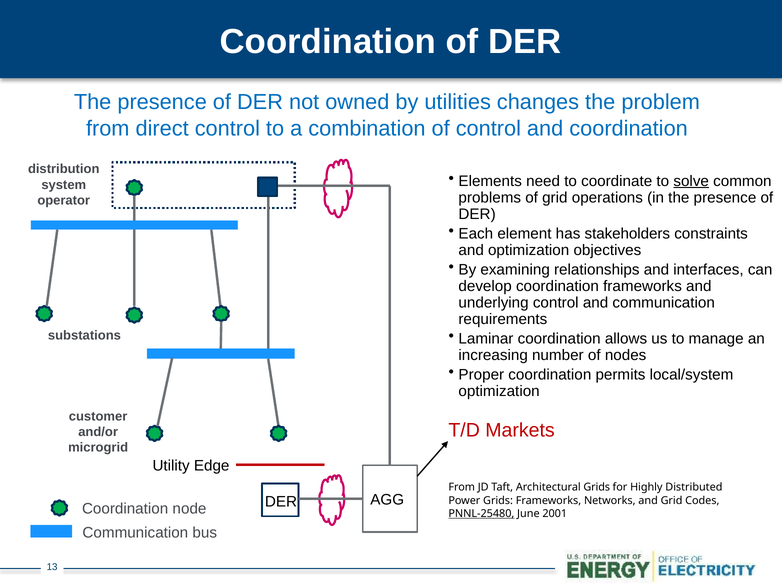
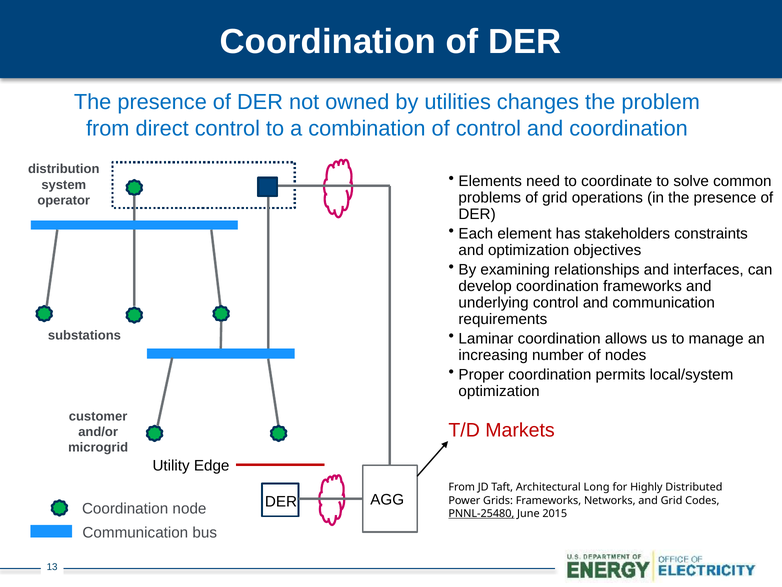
solve underline: present -> none
Architectural Grids: Grids -> Long
2001: 2001 -> 2015
